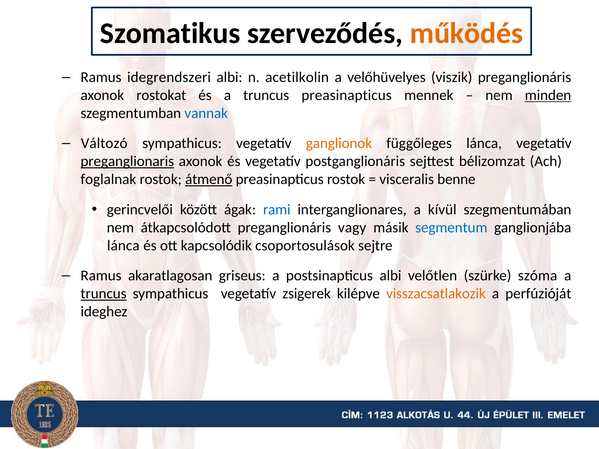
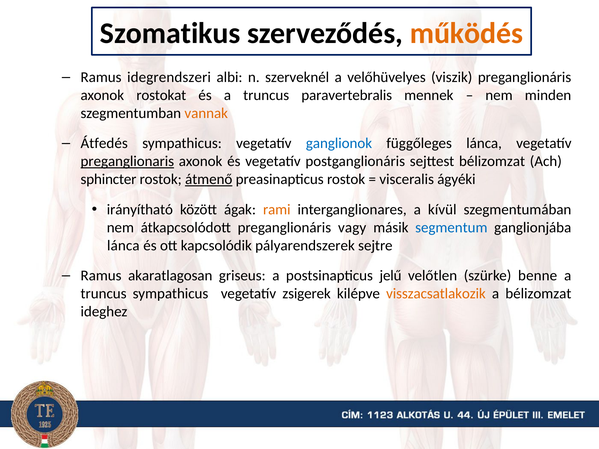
acetilkolin: acetilkolin -> szerveknél
truncus preasinapticus: preasinapticus -> paravertebralis
minden underline: present -> none
vannak colour: blue -> orange
Változó: Változó -> Átfedés
ganglionok colour: orange -> blue
foglalnak: foglalnak -> sphincter
benne: benne -> ágyéki
gerincvelői: gerincvelői -> irányítható
rami colour: blue -> orange
csoportosulások: csoportosulások -> pályarendszerek
postsinapticus albi: albi -> jelű
szóma: szóma -> benne
truncus at (104, 294) underline: present -> none
a perfúzióját: perfúzióját -> bélizomzat
